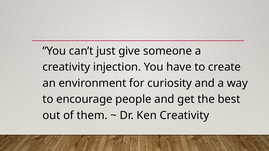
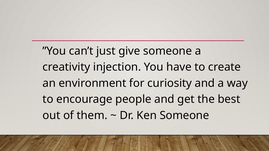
Ken Creativity: Creativity -> Someone
